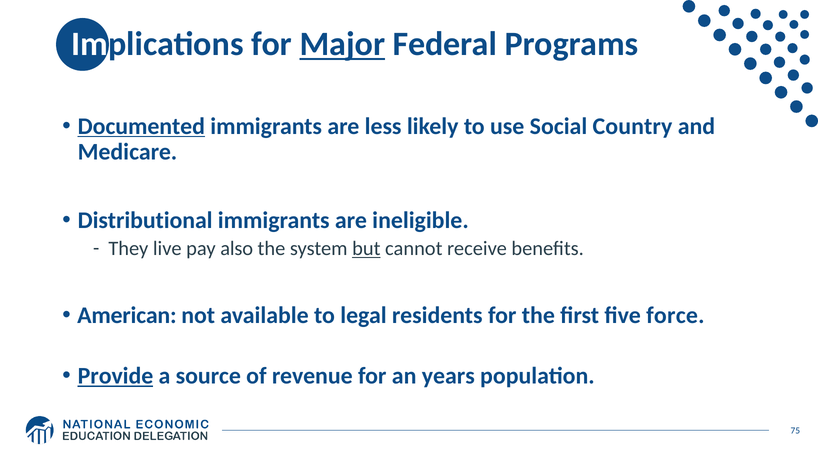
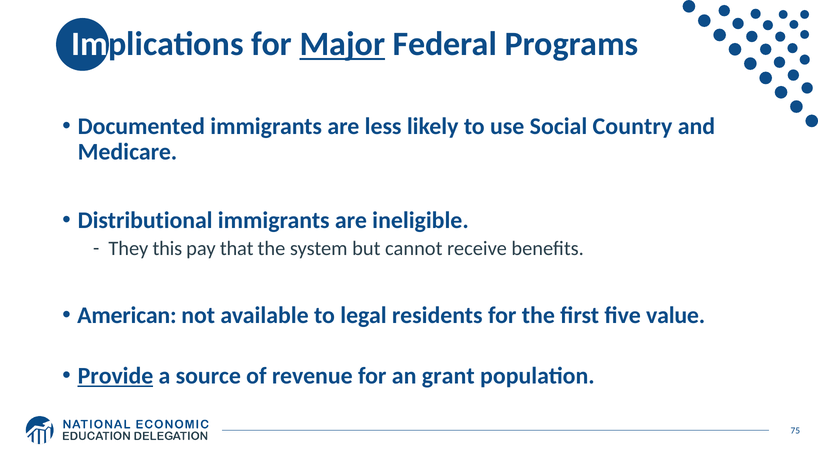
Documented underline: present -> none
live: live -> this
also: also -> that
but underline: present -> none
force: force -> value
years: years -> grant
